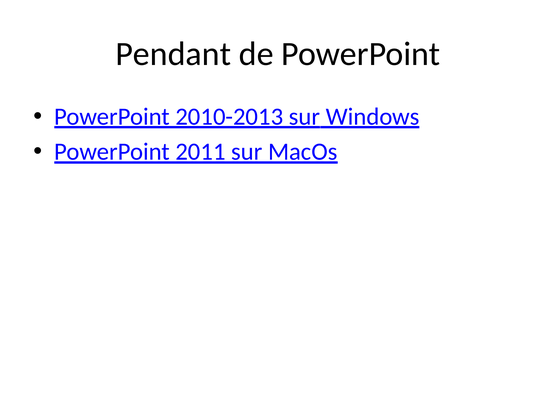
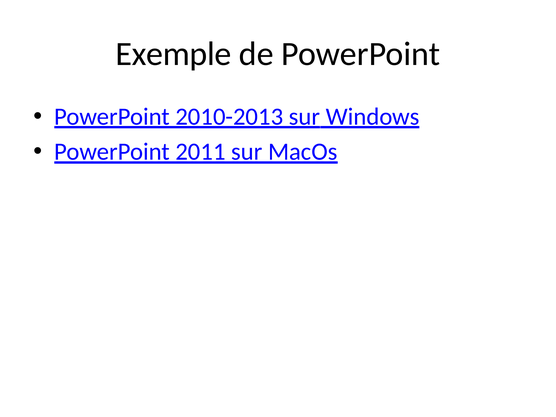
Pendant: Pendant -> Exemple
